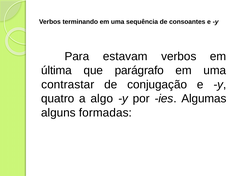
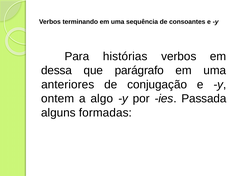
estavam: estavam -> histórias
última: última -> dessa
contrastar: contrastar -> anteriores
quatro: quatro -> ontem
Algumas: Algumas -> Passada
